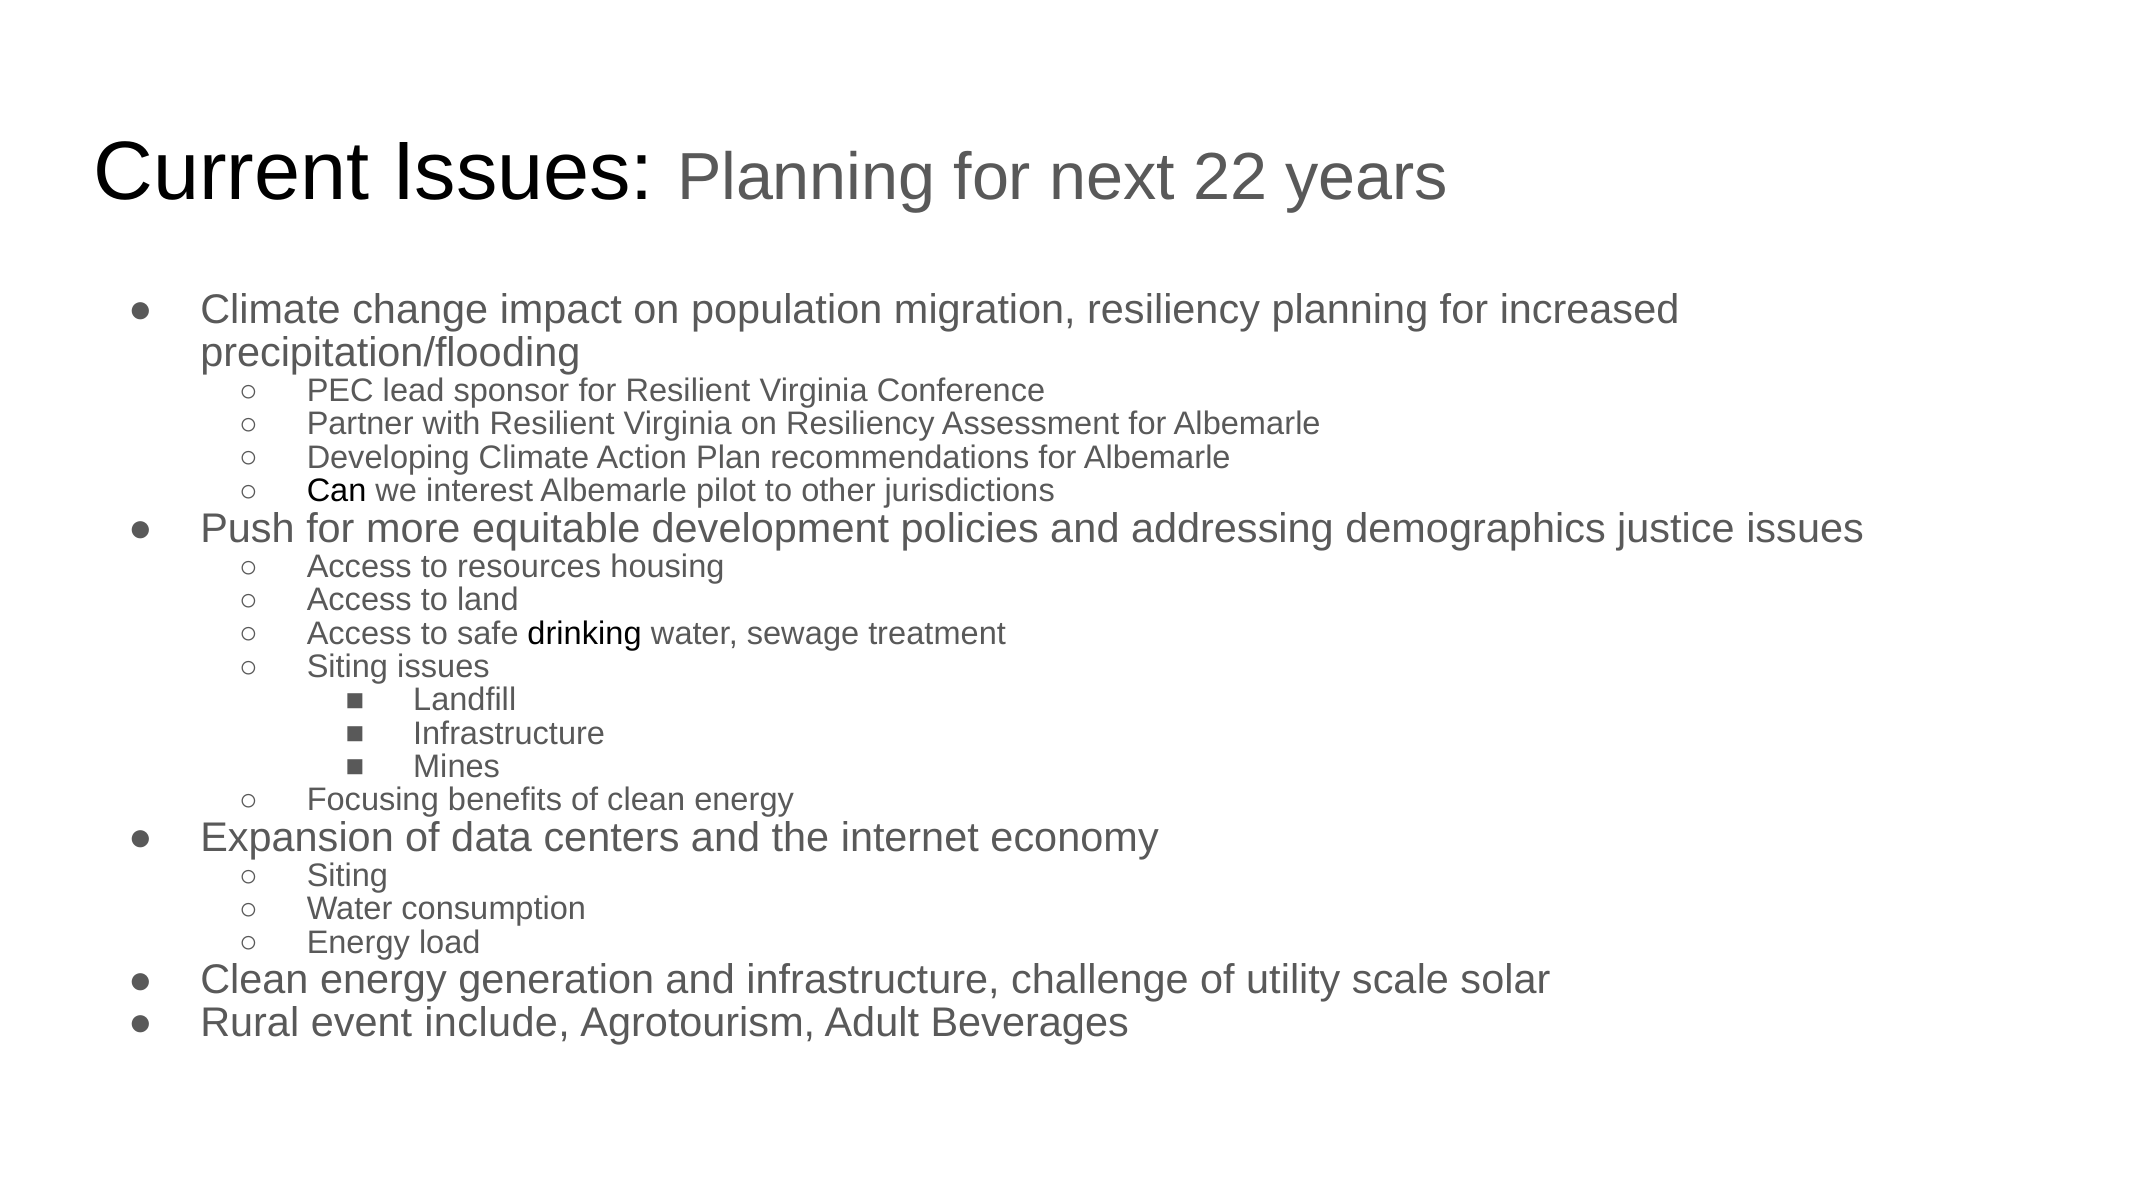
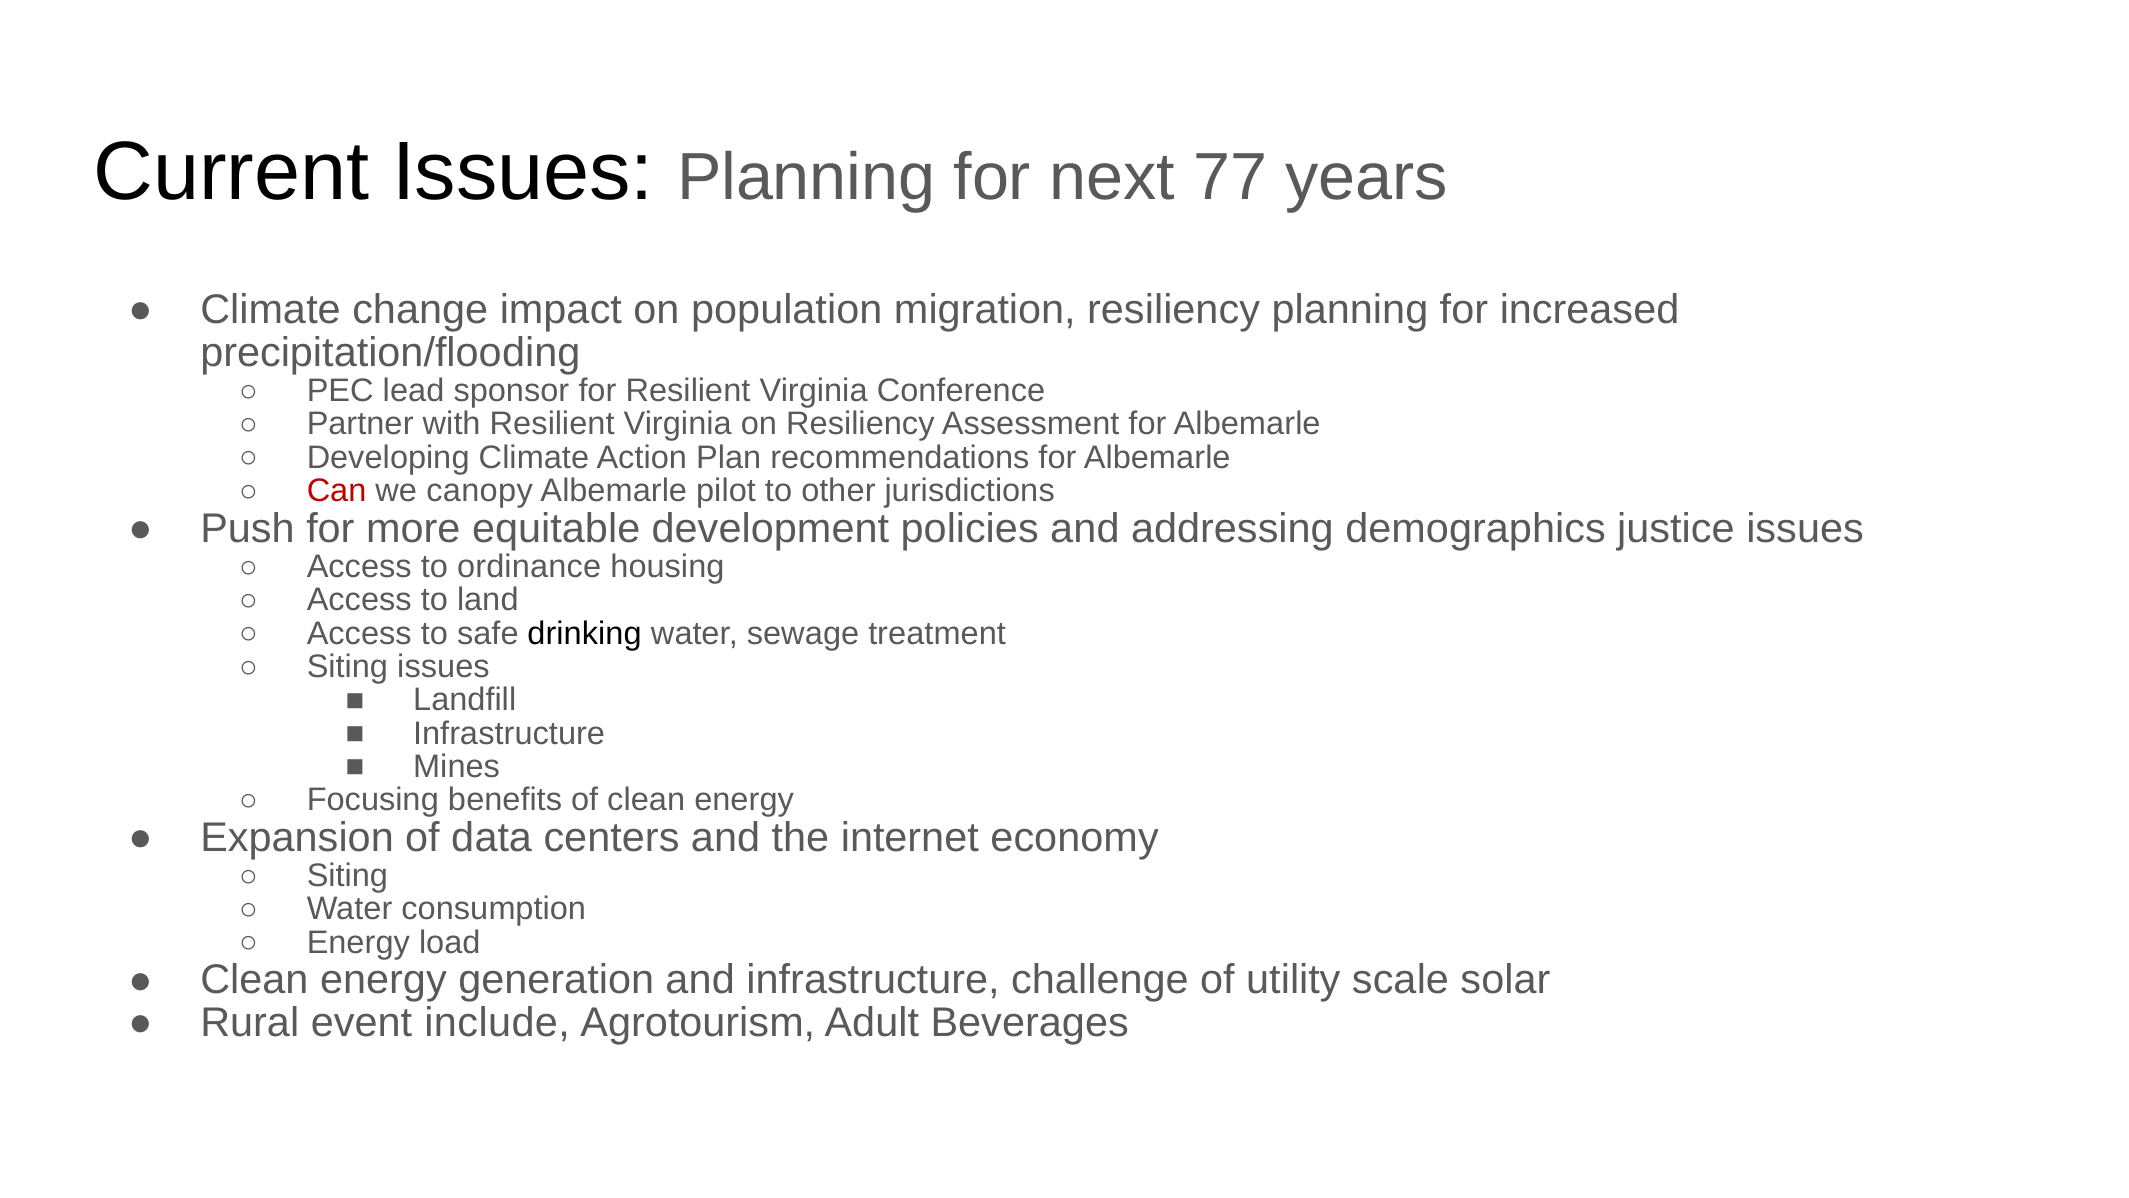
22: 22 -> 77
Can colour: black -> red
interest: interest -> canopy
resources: resources -> ordinance
